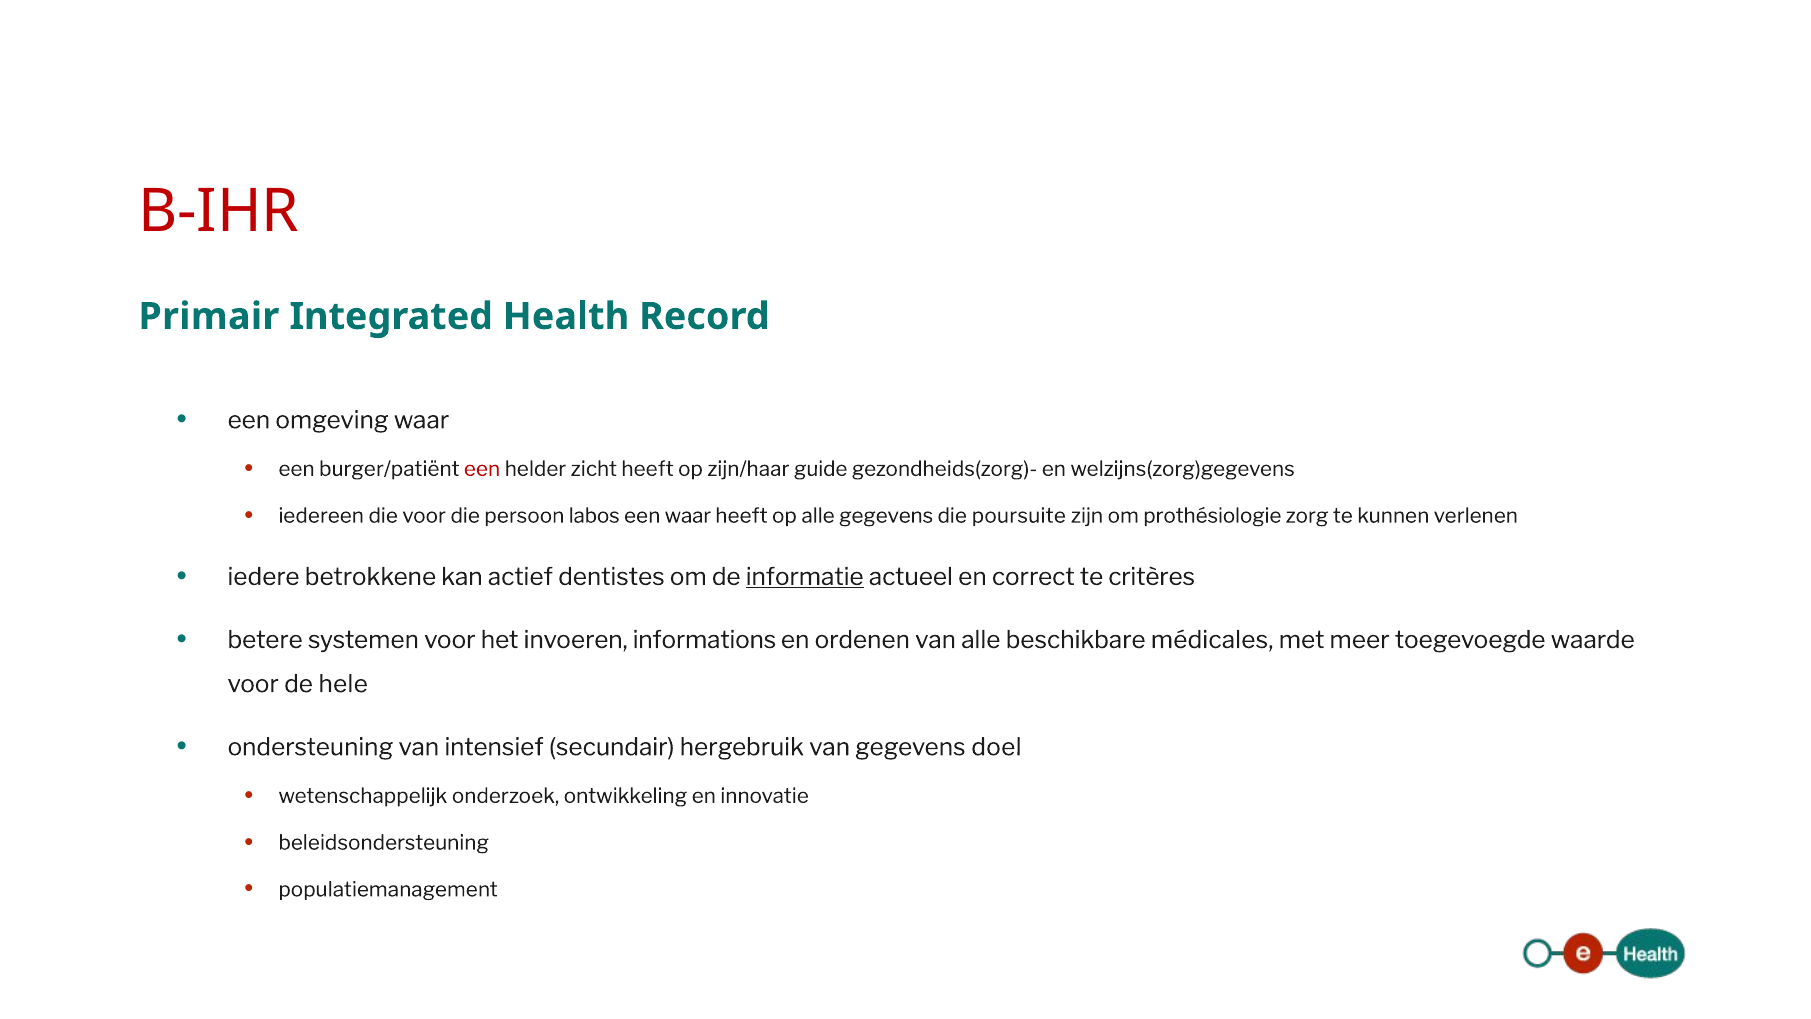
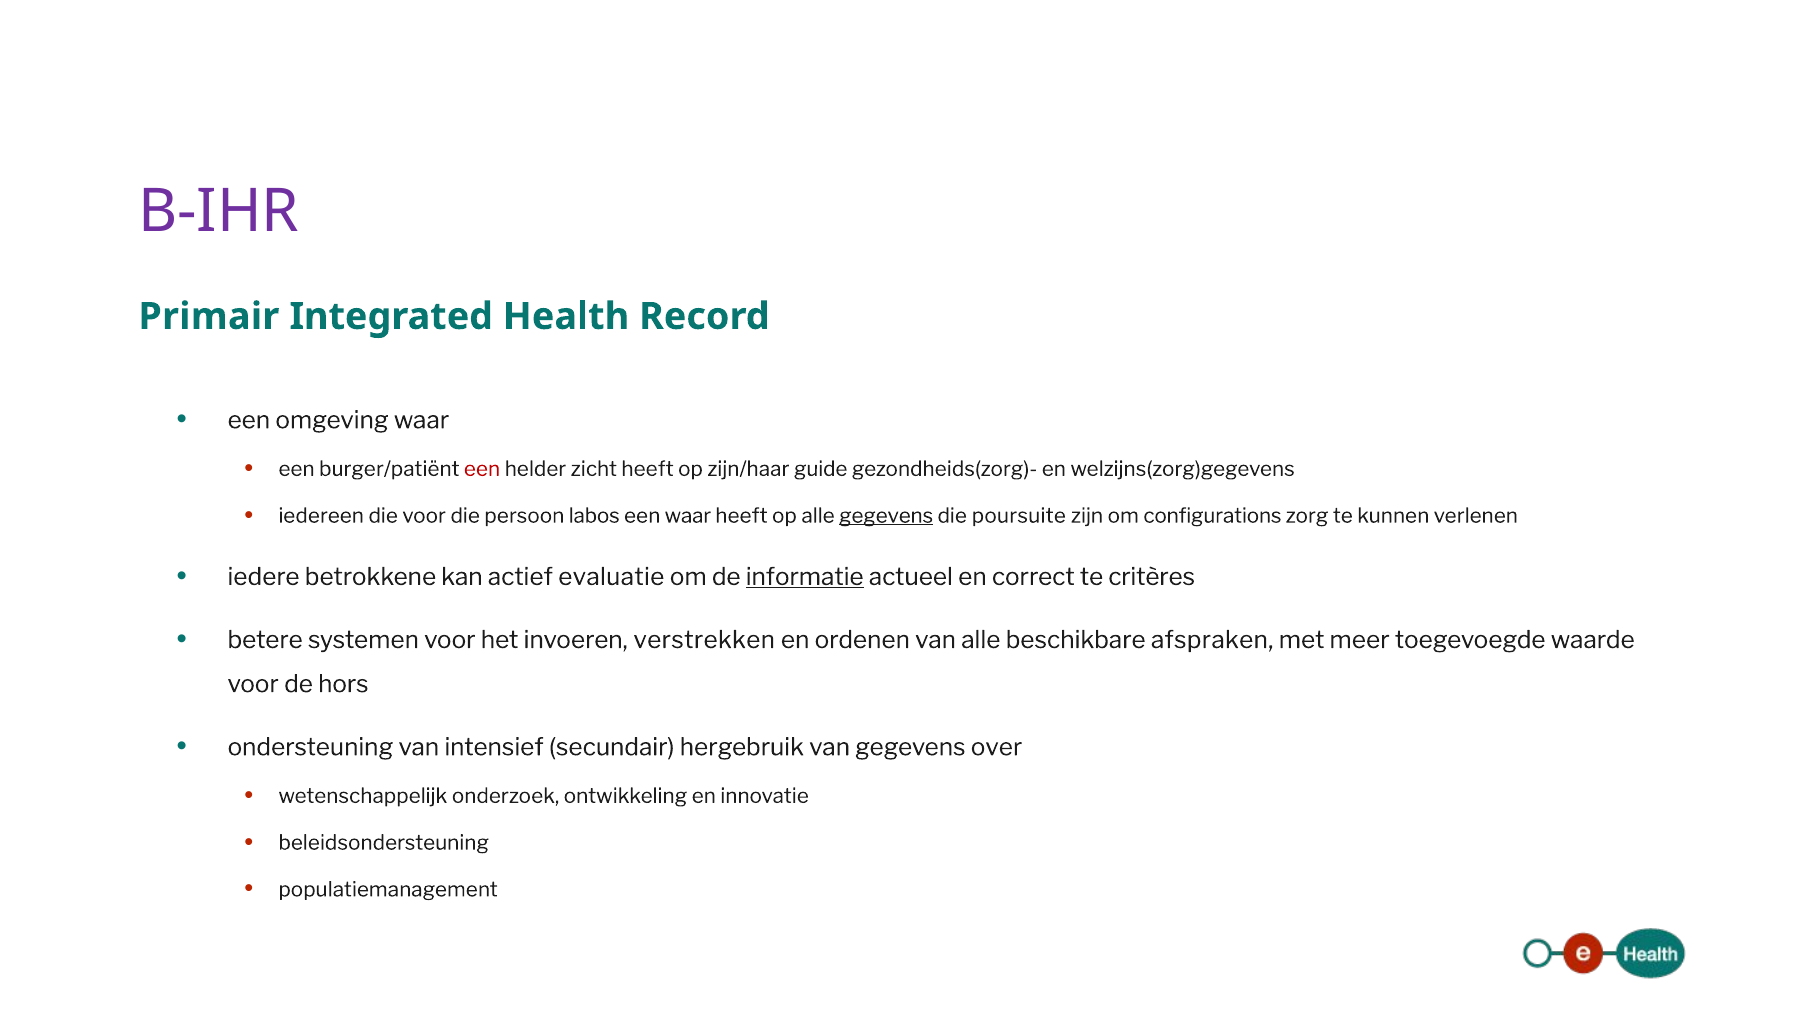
B-IHR colour: red -> purple
gegevens at (886, 516) underline: none -> present
prothésiologie: prothésiologie -> configurations
dentistes: dentistes -> evaluatie
informations: informations -> verstrekken
médicales: médicales -> afspraken
hele: hele -> hors
doel: doel -> over
